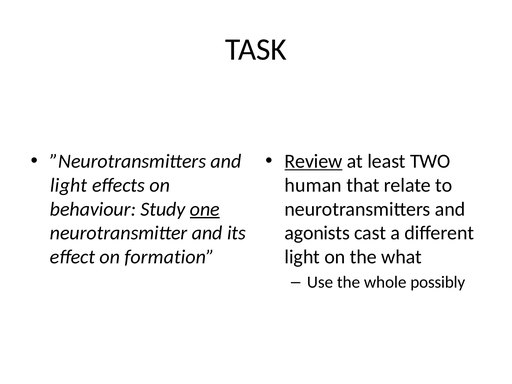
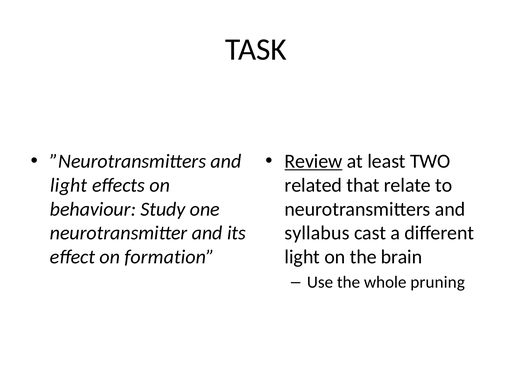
human: human -> related
one underline: present -> none
agonists: agonists -> syllabus
what: what -> brain
possibly: possibly -> pruning
